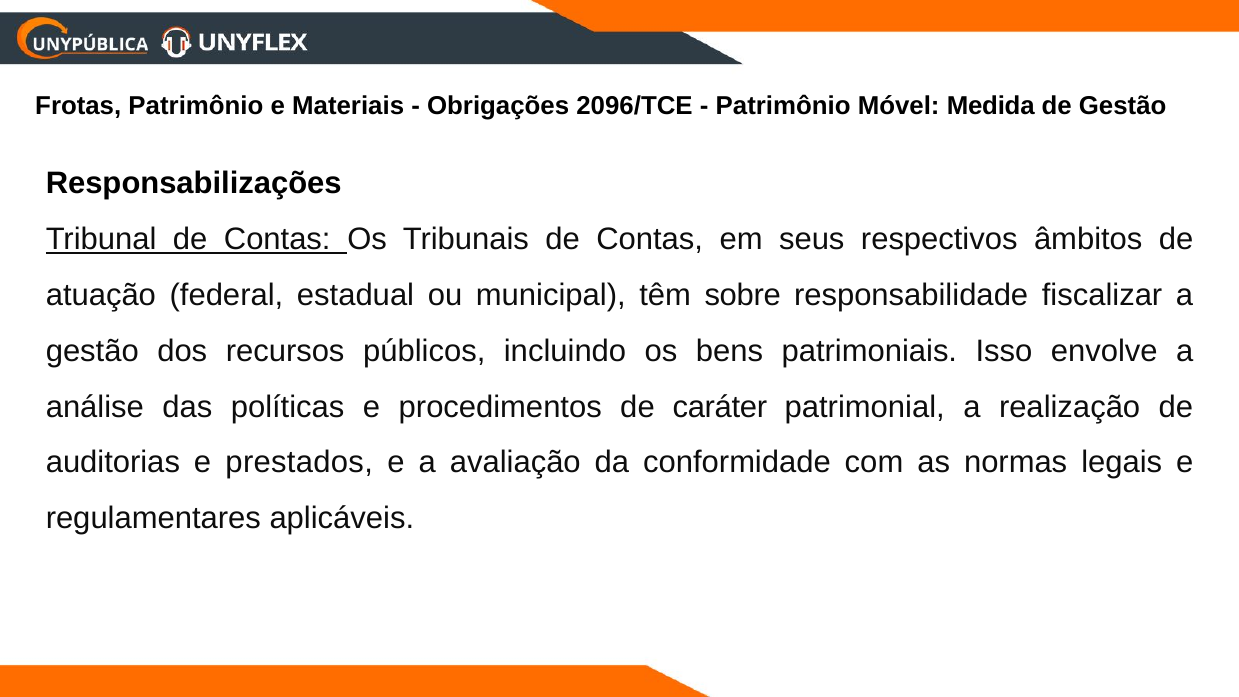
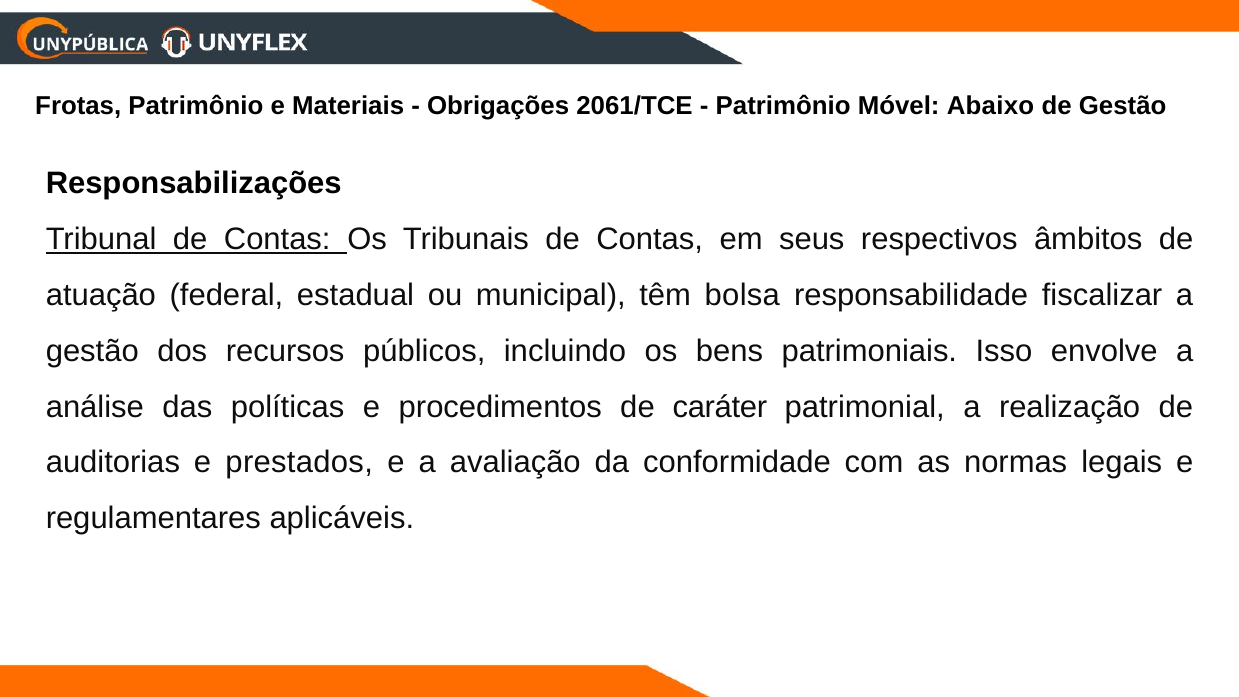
2096/TCE: 2096/TCE -> 2061/TCE
Medida: Medida -> Abaixo
sobre: sobre -> bolsa
